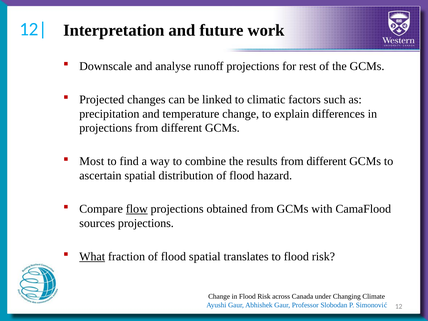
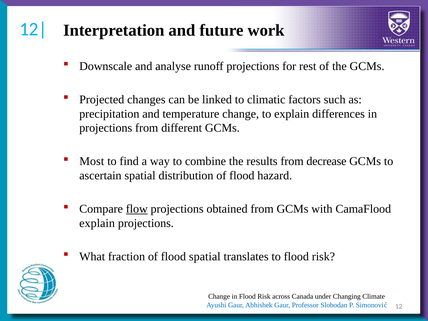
results from different: different -> decrease
sources at (97, 223): sources -> explain
What underline: present -> none
